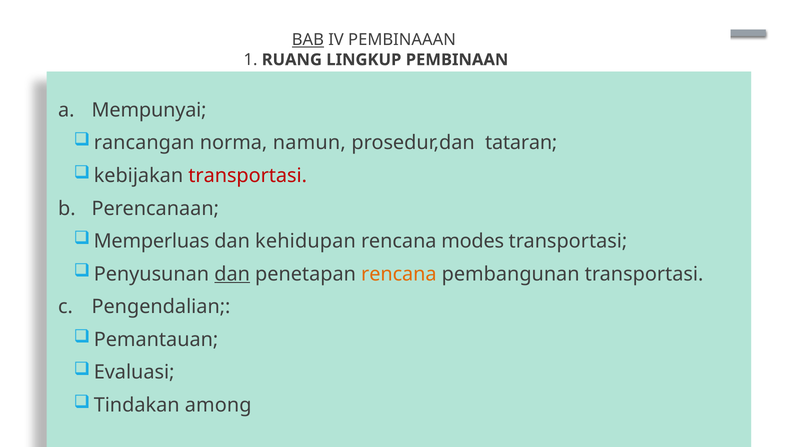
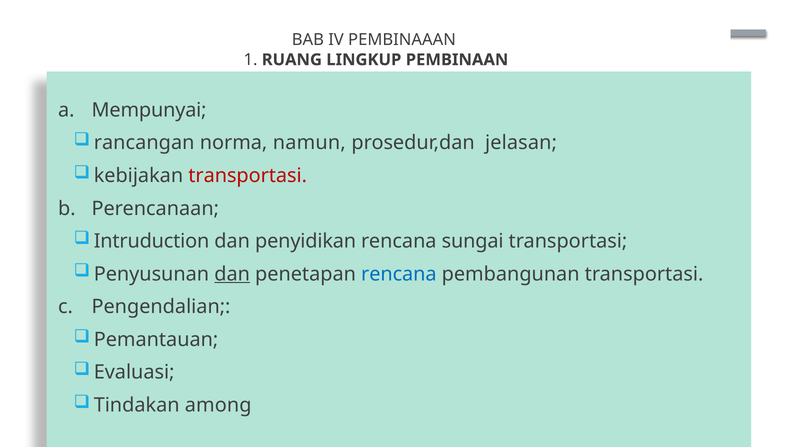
BAB underline: present -> none
tataran: tataran -> jelasan
Memperluas: Memperluas -> Intruduction
kehidupan: kehidupan -> penyidikan
modes: modes -> sungai
rencana at (399, 274) colour: orange -> blue
